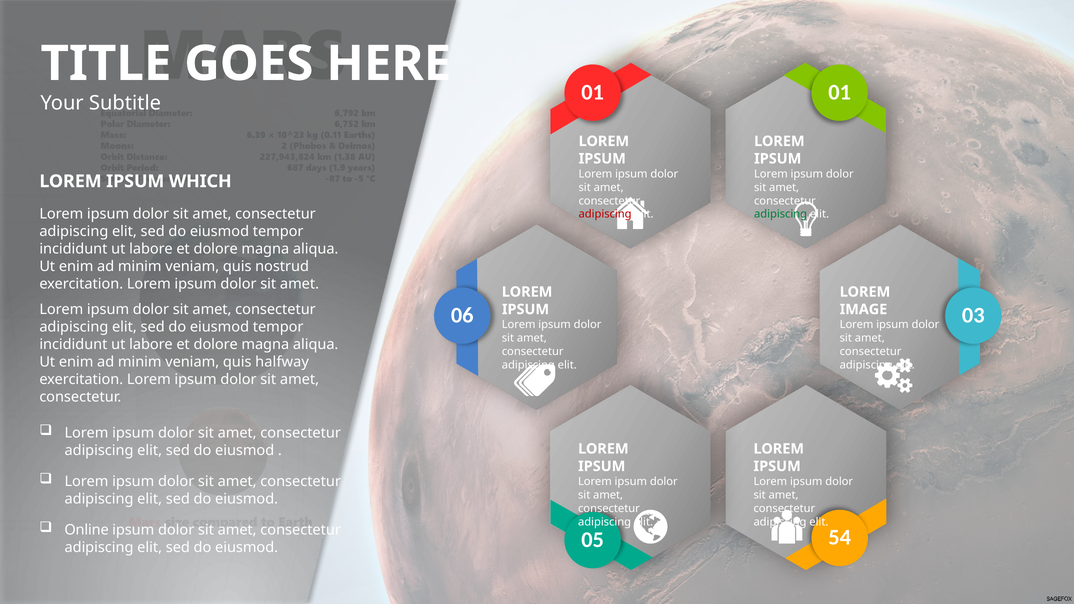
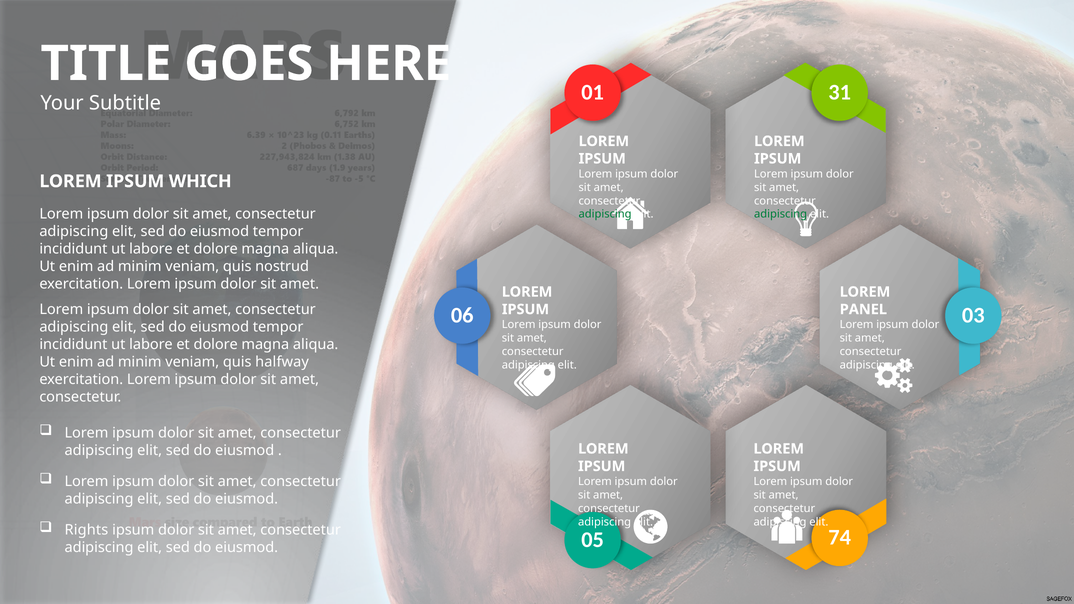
01 01: 01 -> 31
adipiscing at (605, 214) colour: red -> green
IMAGE: IMAGE -> PANEL
Online: Online -> Rights
54: 54 -> 74
